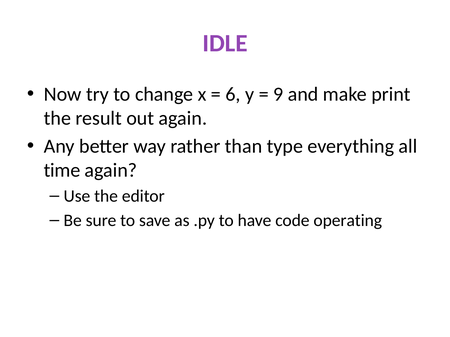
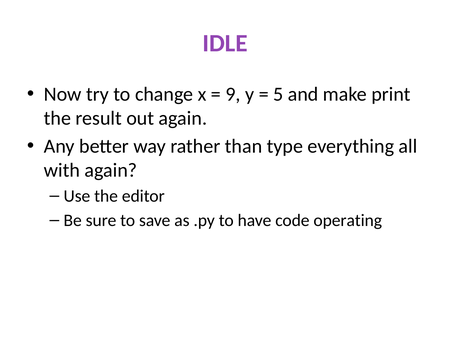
6: 6 -> 9
9: 9 -> 5
time: time -> with
